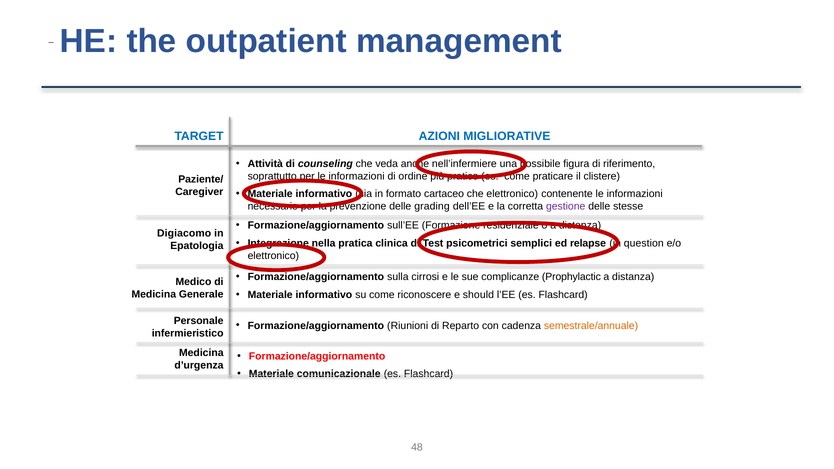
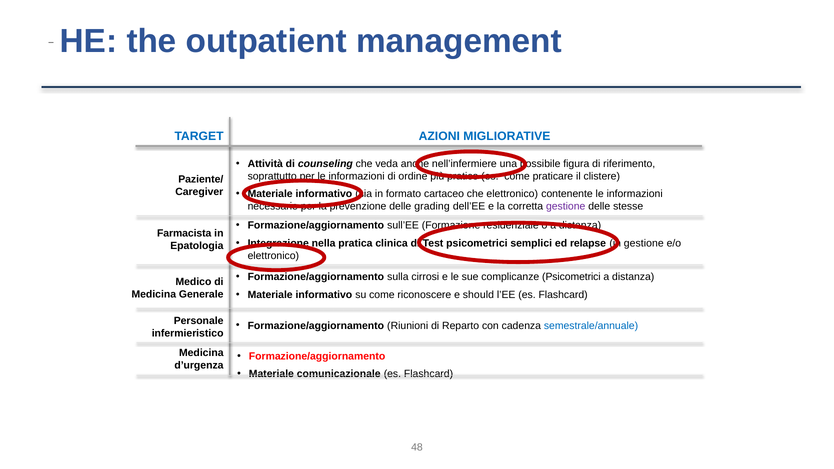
Digiacomo: Digiacomo -> Farmacista
question at (644, 243): question -> gestione
complicanze Prophylactic: Prophylactic -> Psicometrici
semestrale/annuale colour: orange -> blue
